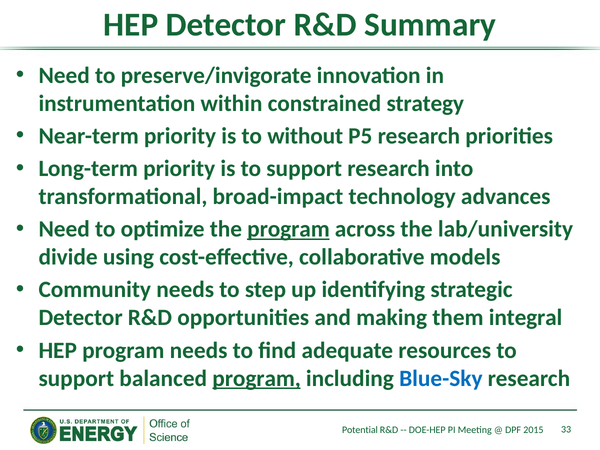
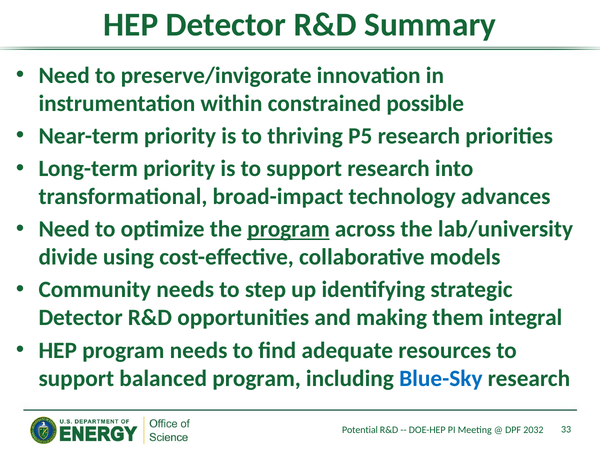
strategy: strategy -> possible
without: without -> thriving
program at (257, 378) underline: present -> none
2015: 2015 -> 2032
